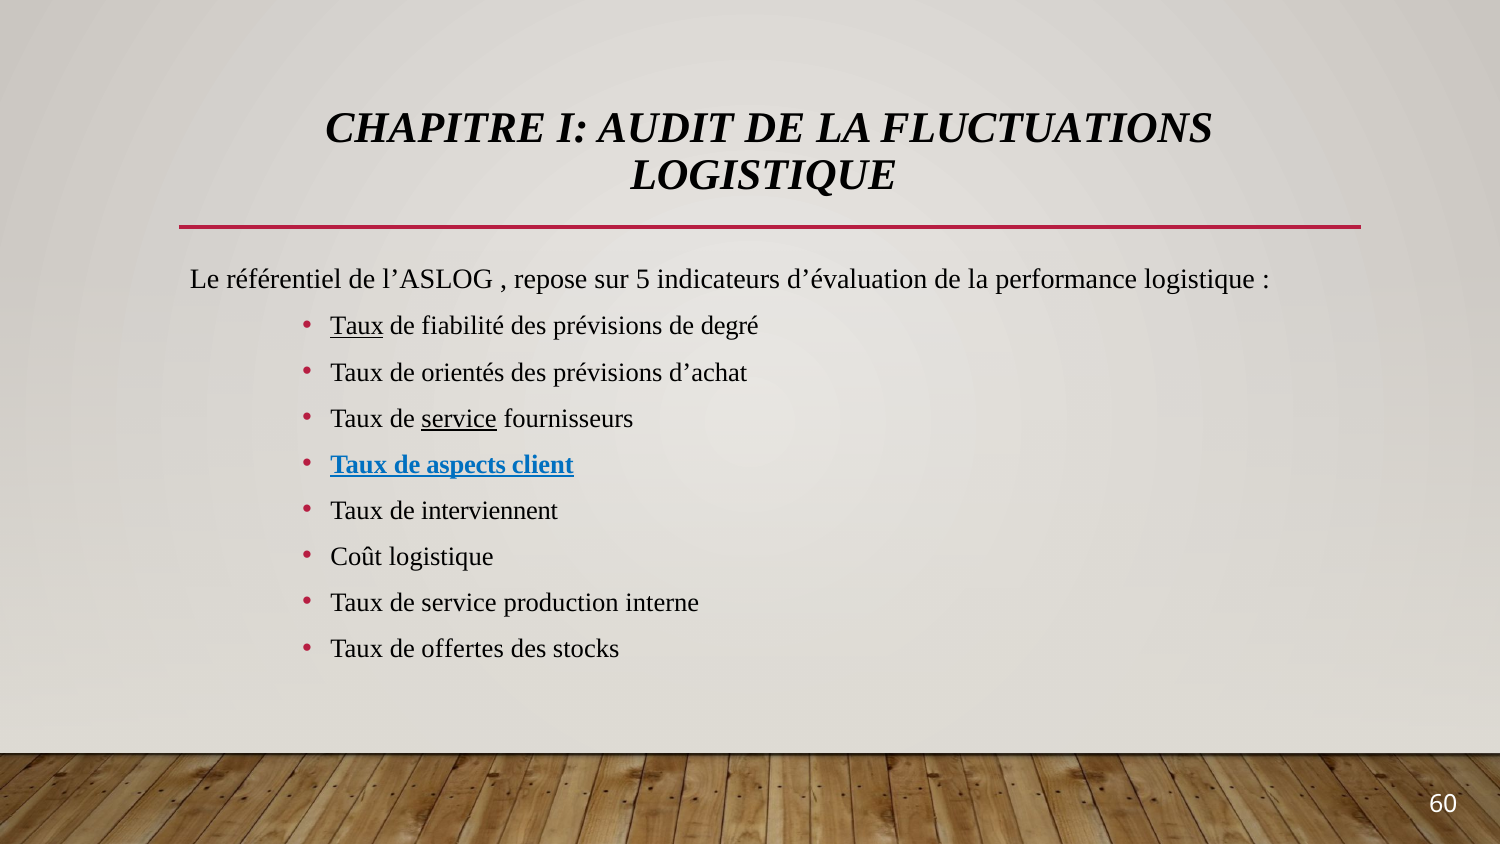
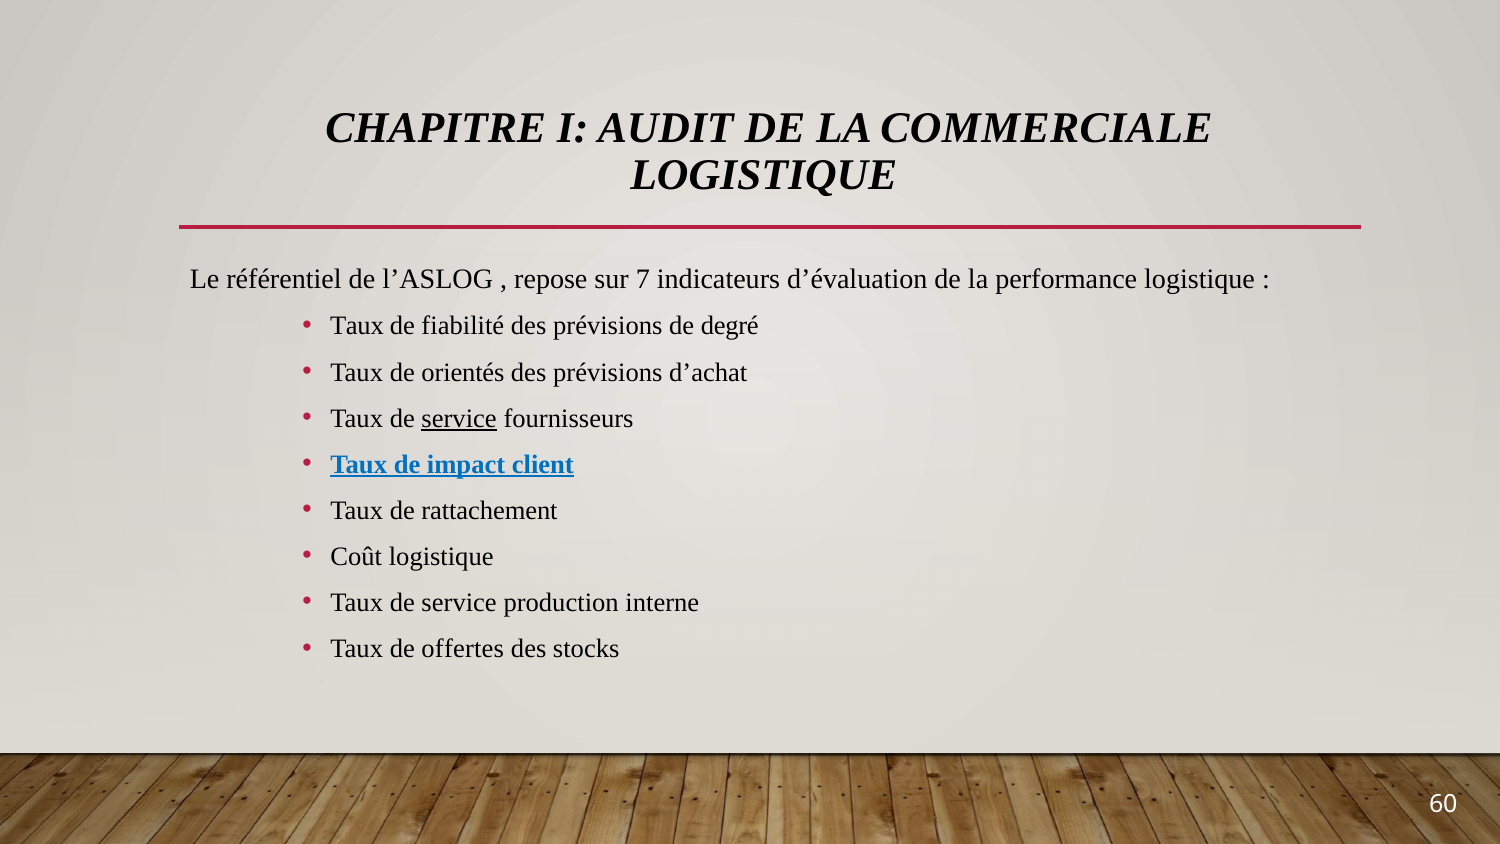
FLUCTUATIONS: FLUCTUATIONS -> COMMERCIALE
5: 5 -> 7
Taux at (357, 326) underline: present -> none
aspects: aspects -> impact
interviennent: interviennent -> rattachement
